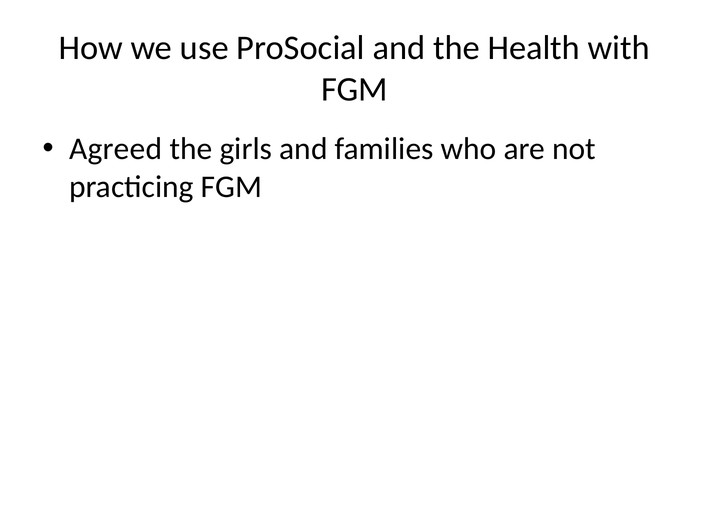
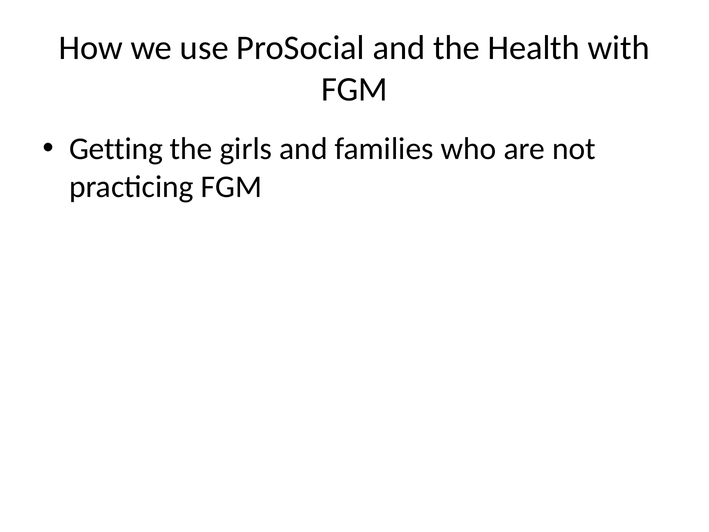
Agreed: Agreed -> Getting
